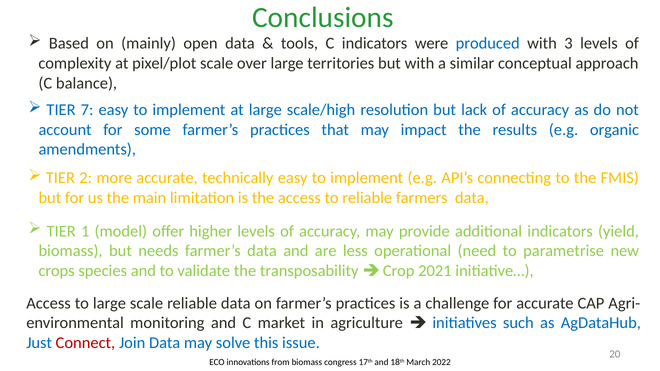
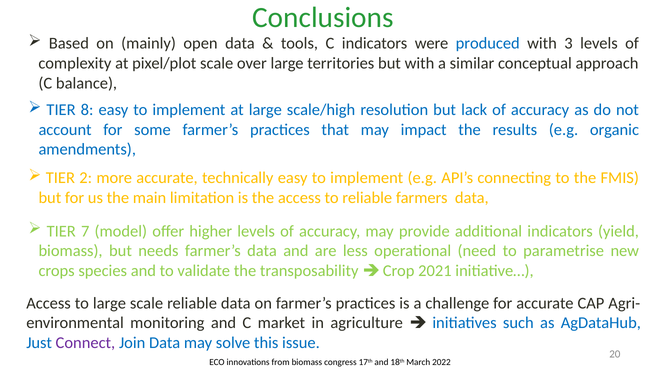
7: 7 -> 8
1: 1 -> 7
Connect colour: red -> purple
